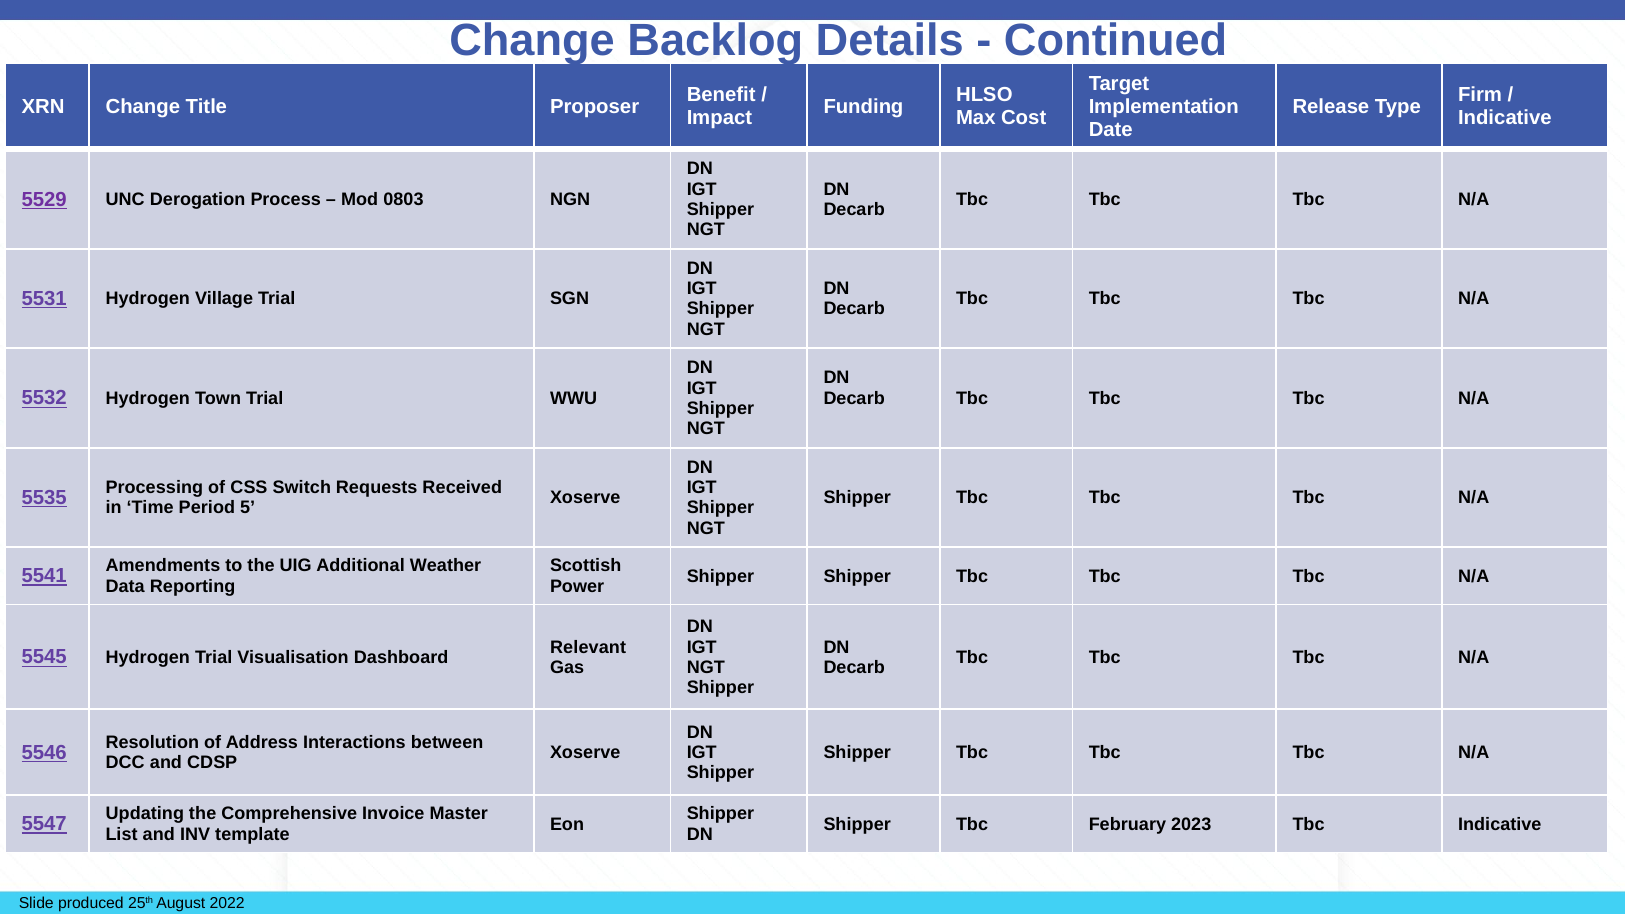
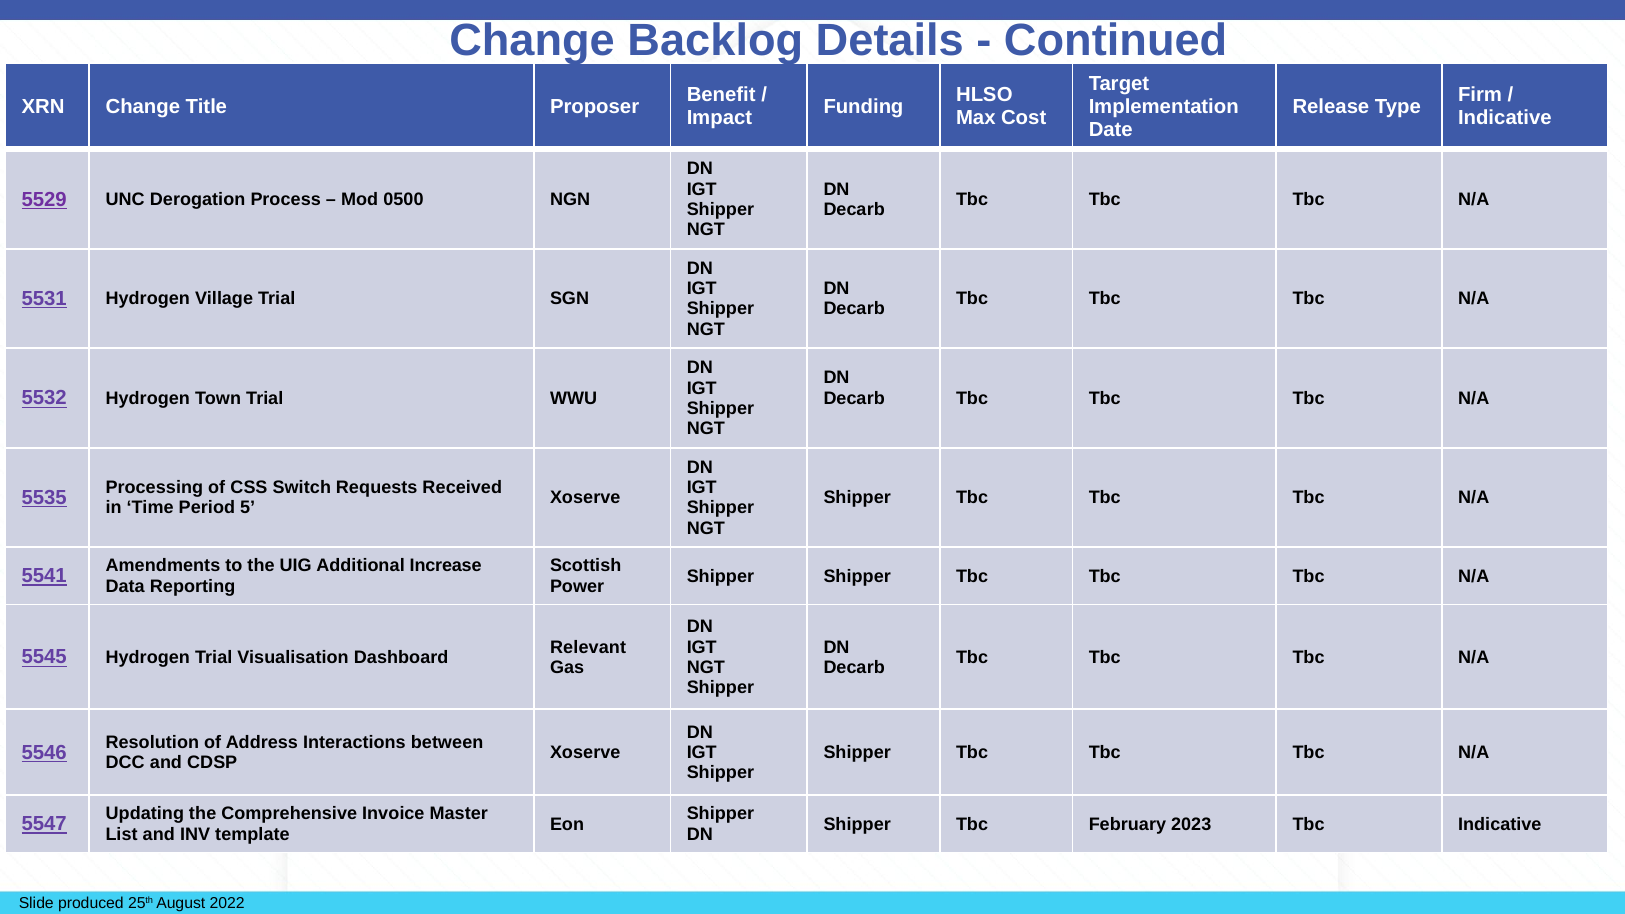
0803: 0803 -> 0500
Weather: Weather -> Increase
